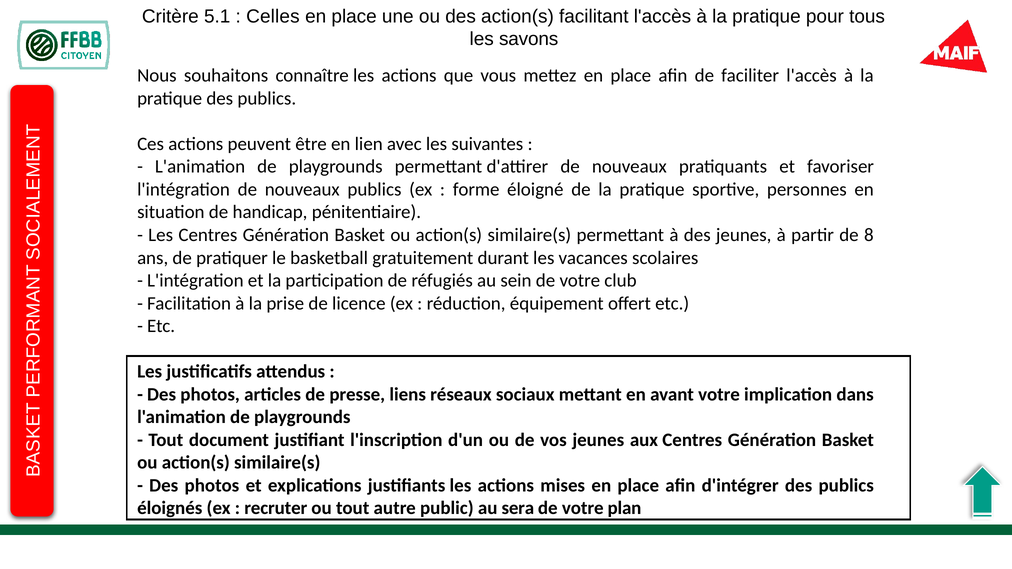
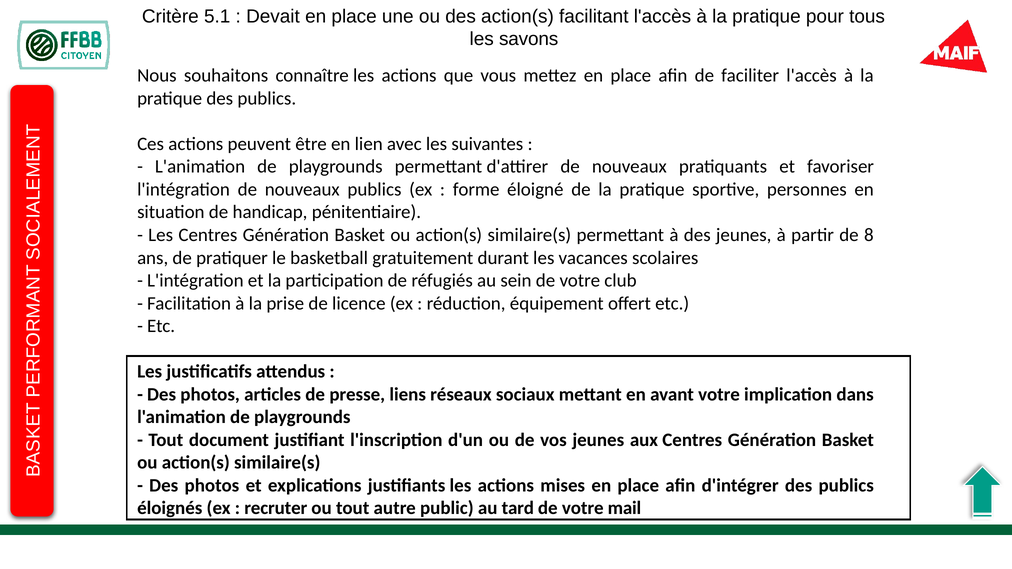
Celles: Celles -> Devait
sera: sera -> tard
plan: plan -> mail
